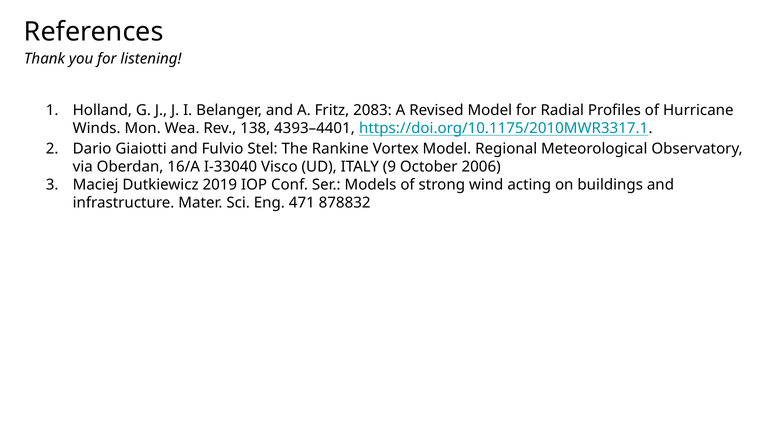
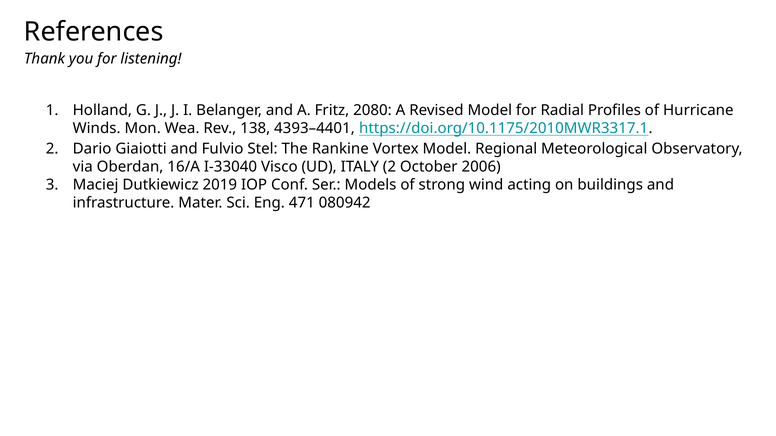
2083: 2083 -> 2080
ITALY 9: 9 -> 2
878832: 878832 -> 080942
